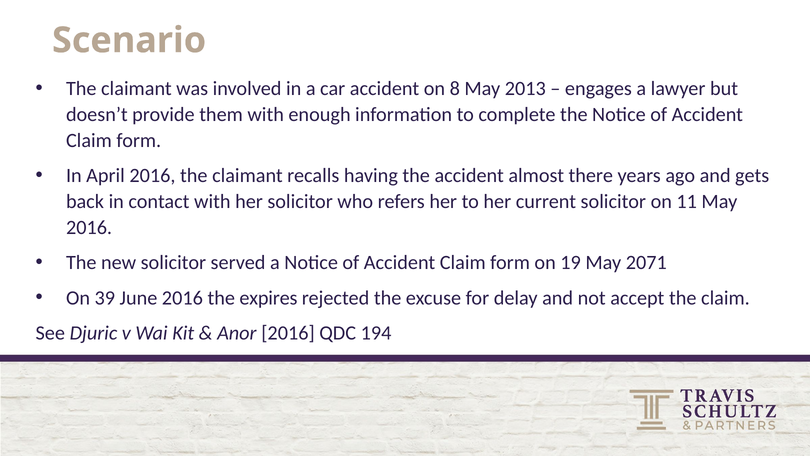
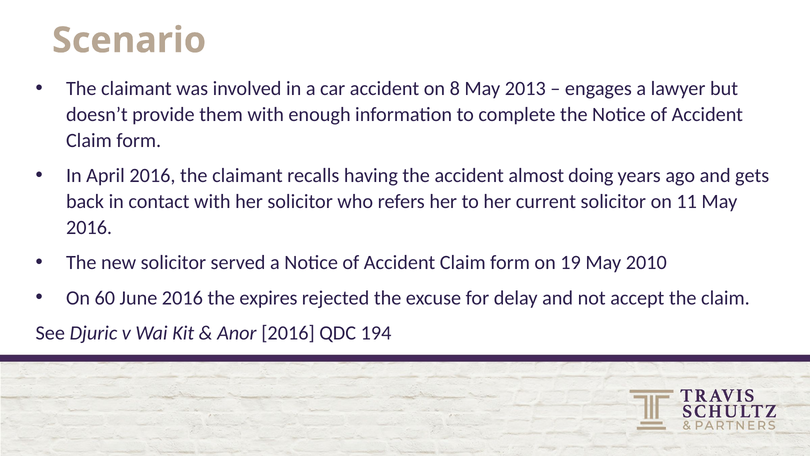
there: there -> doing
2071: 2071 -> 2010
39: 39 -> 60
